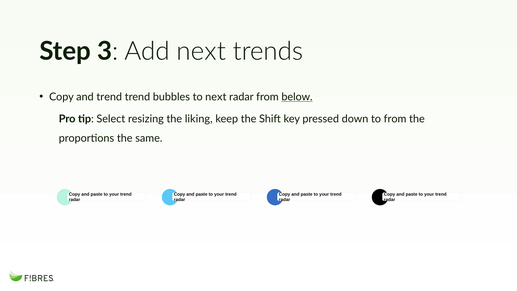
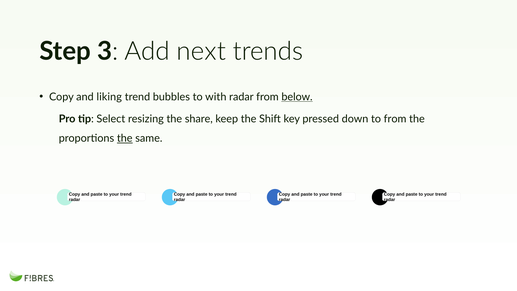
and trend: trend -> liking
to next: next -> with
liking: liking -> share
the at (125, 138) underline: none -> present
